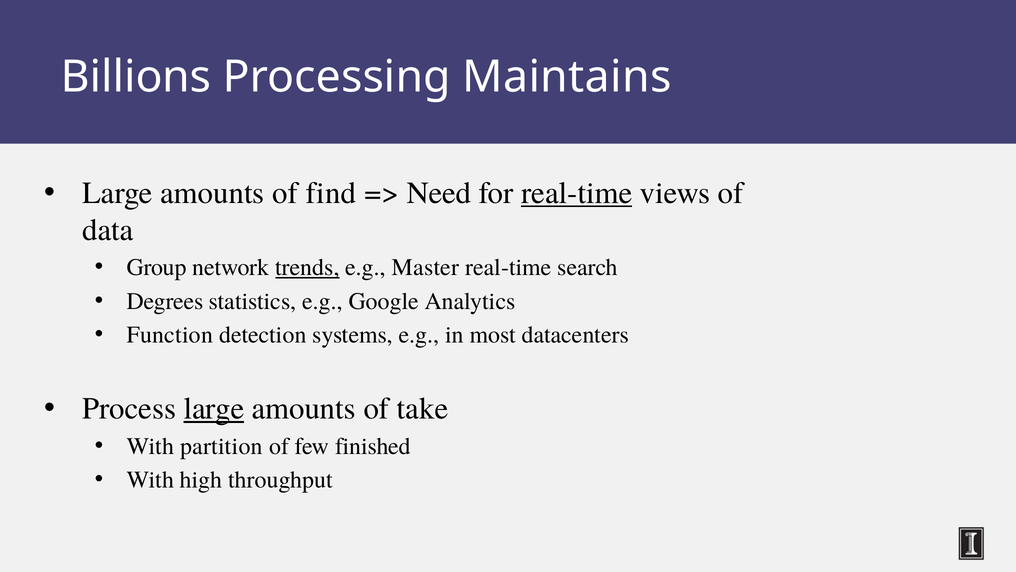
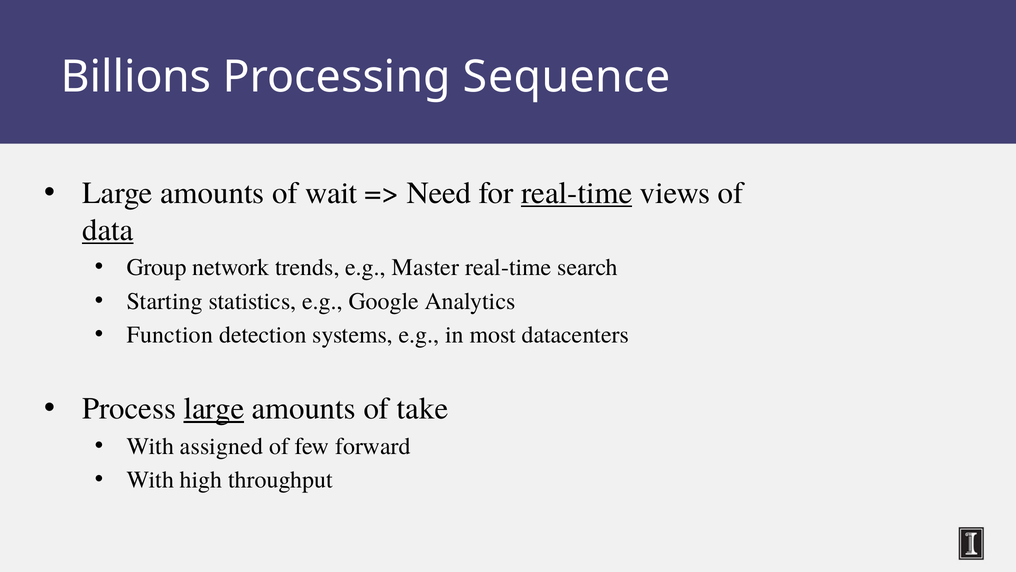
Maintains: Maintains -> Sequence
find: find -> wait
data underline: none -> present
trends underline: present -> none
Degrees: Degrees -> Starting
partition: partition -> assigned
finished: finished -> forward
